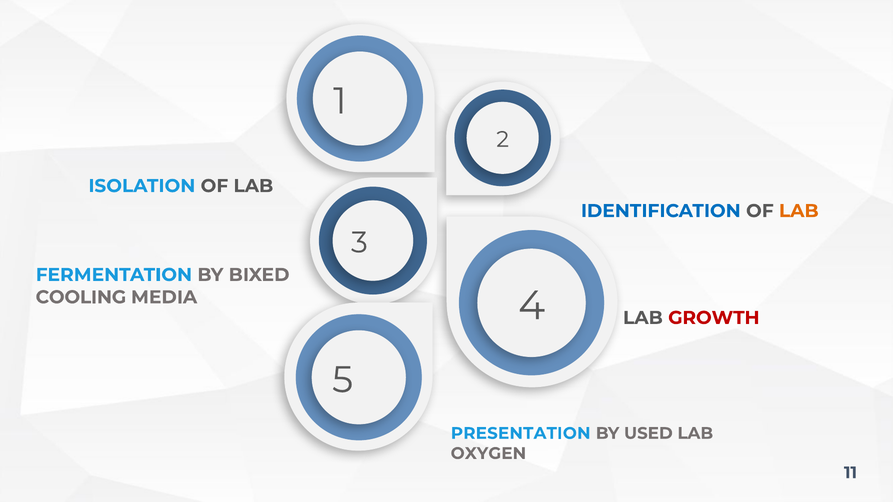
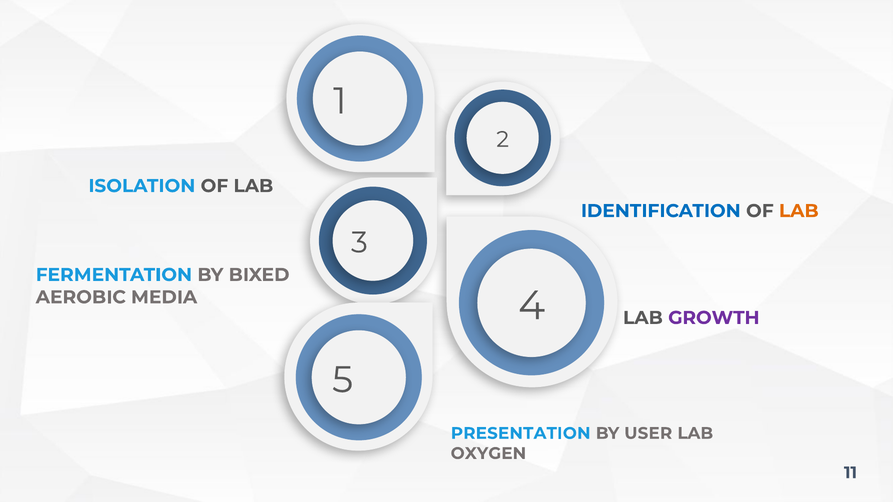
COOLING: COOLING -> AEROBIC
GROWTH colour: red -> purple
USED: USED -> USER
